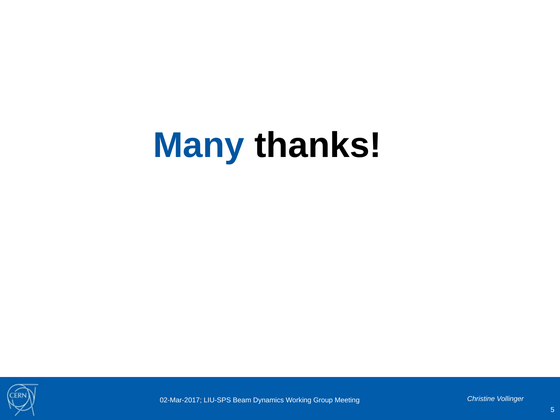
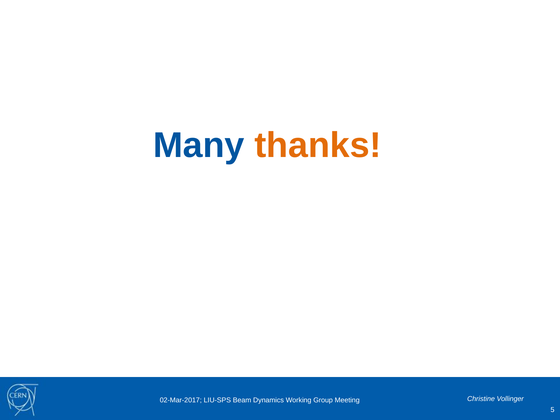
thanks colour: black -> orange
